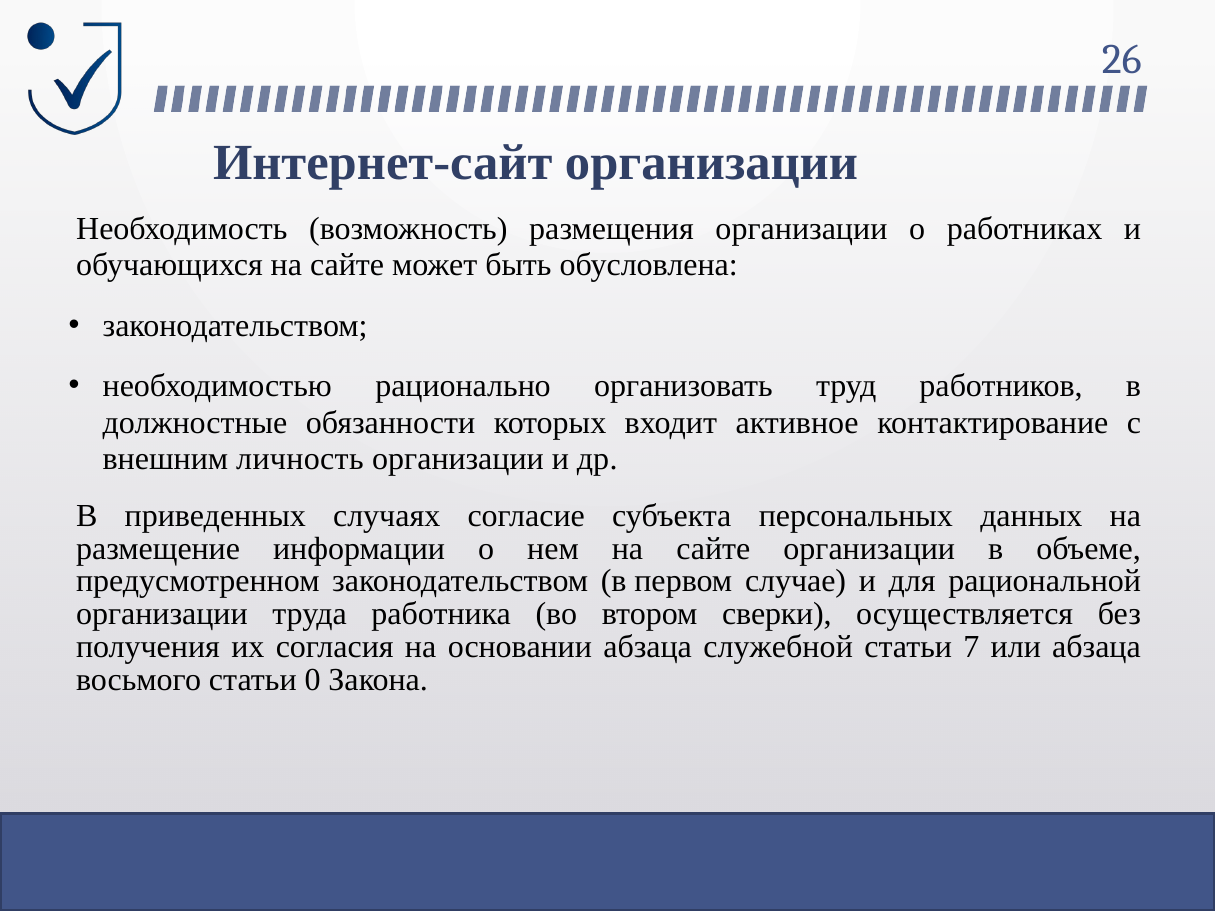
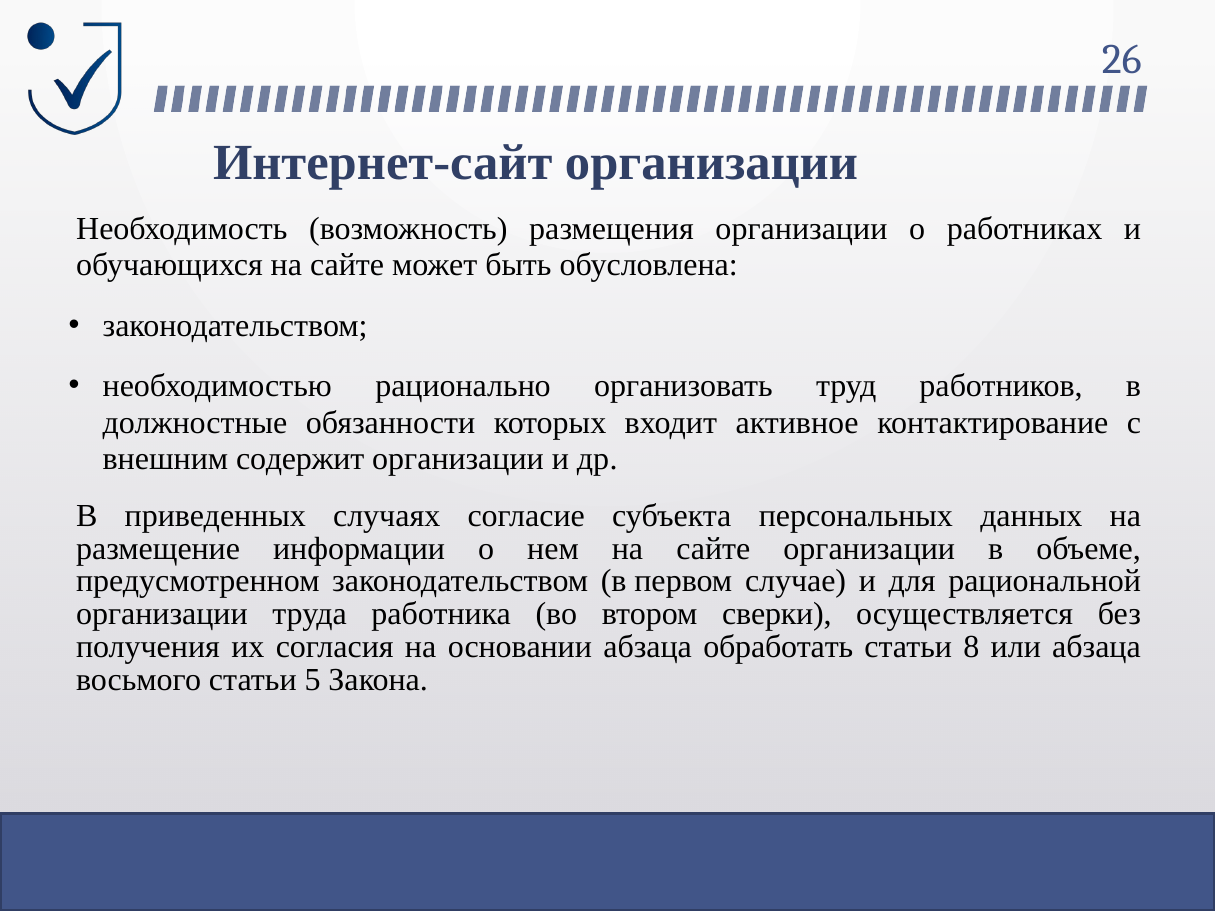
личность: личность -> содержит
служебной: служебной -> обработать
7: 7 -> 8
0: 0 -> 5
